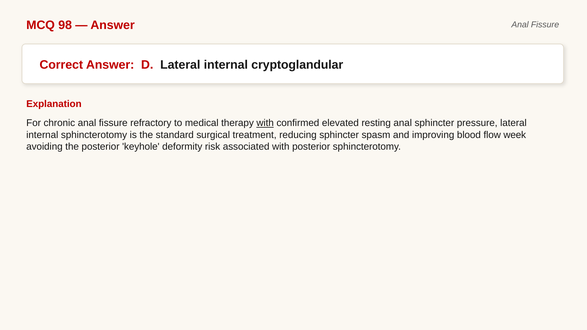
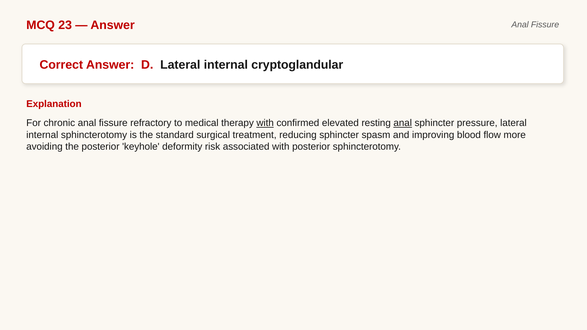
98: 98 -> 23
anal at (403, 123) underline: none -> present
week: week -> more
